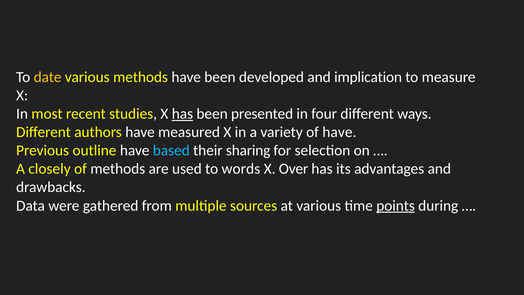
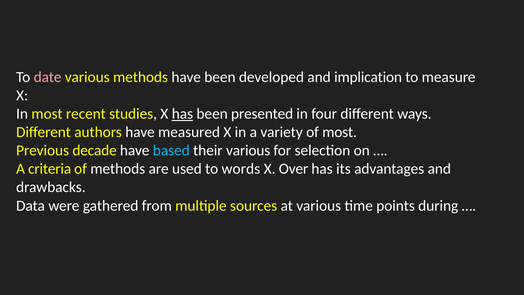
date colour: yellow -> pink
of have: have -> most
outline: outline -> decade
their sharing: sharing -> various
closely: closely -> criteria
points underline: present -> none
